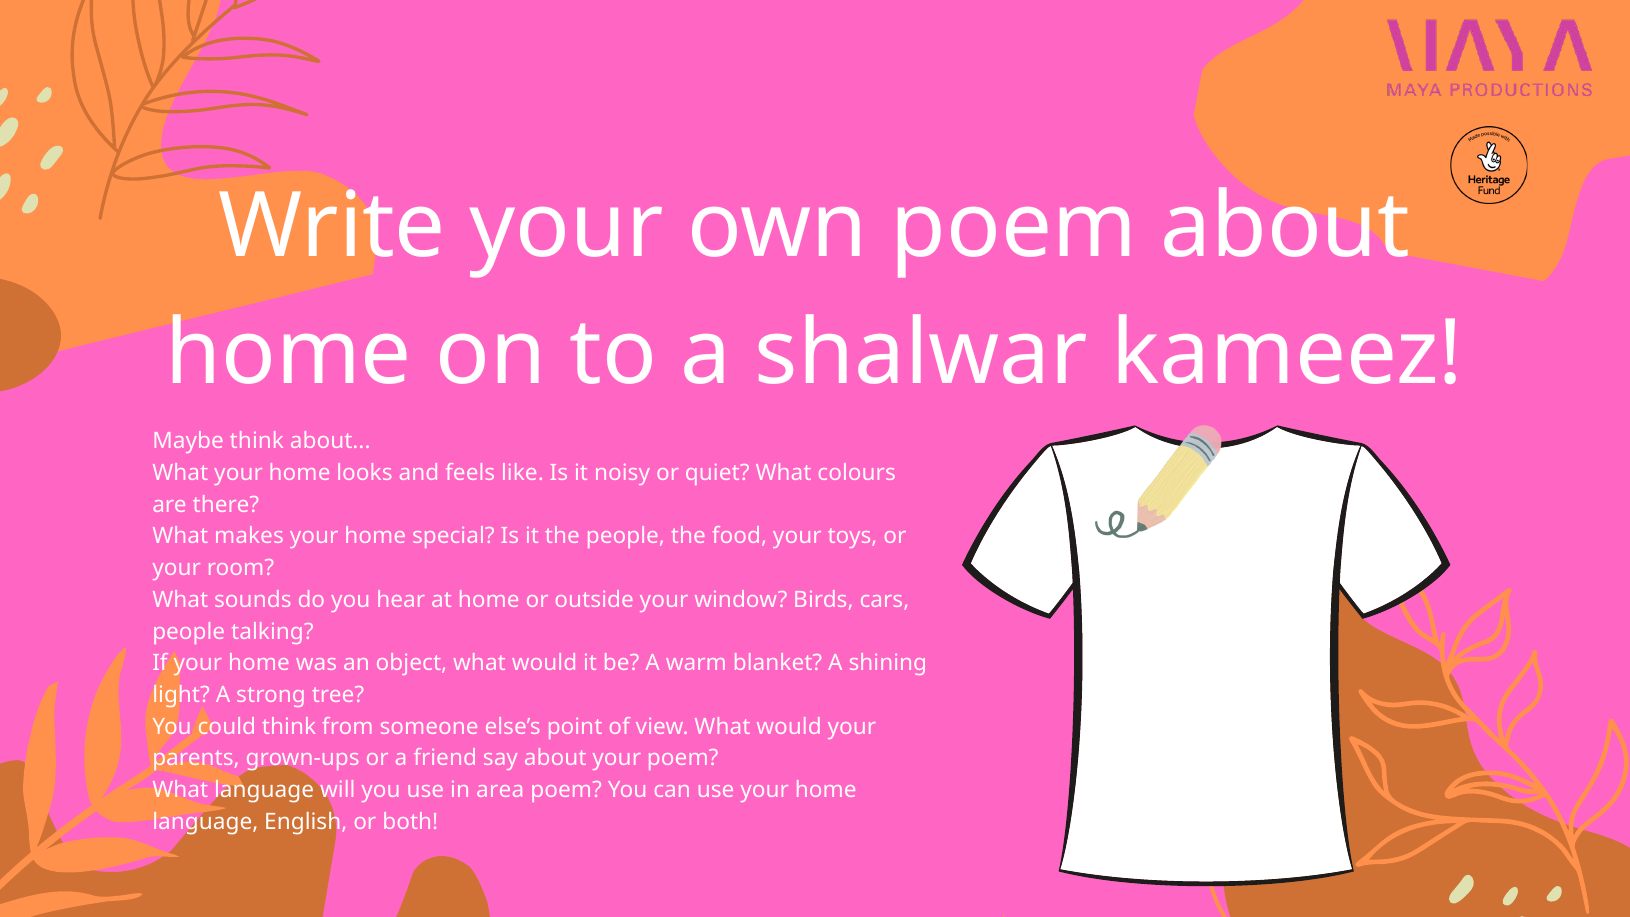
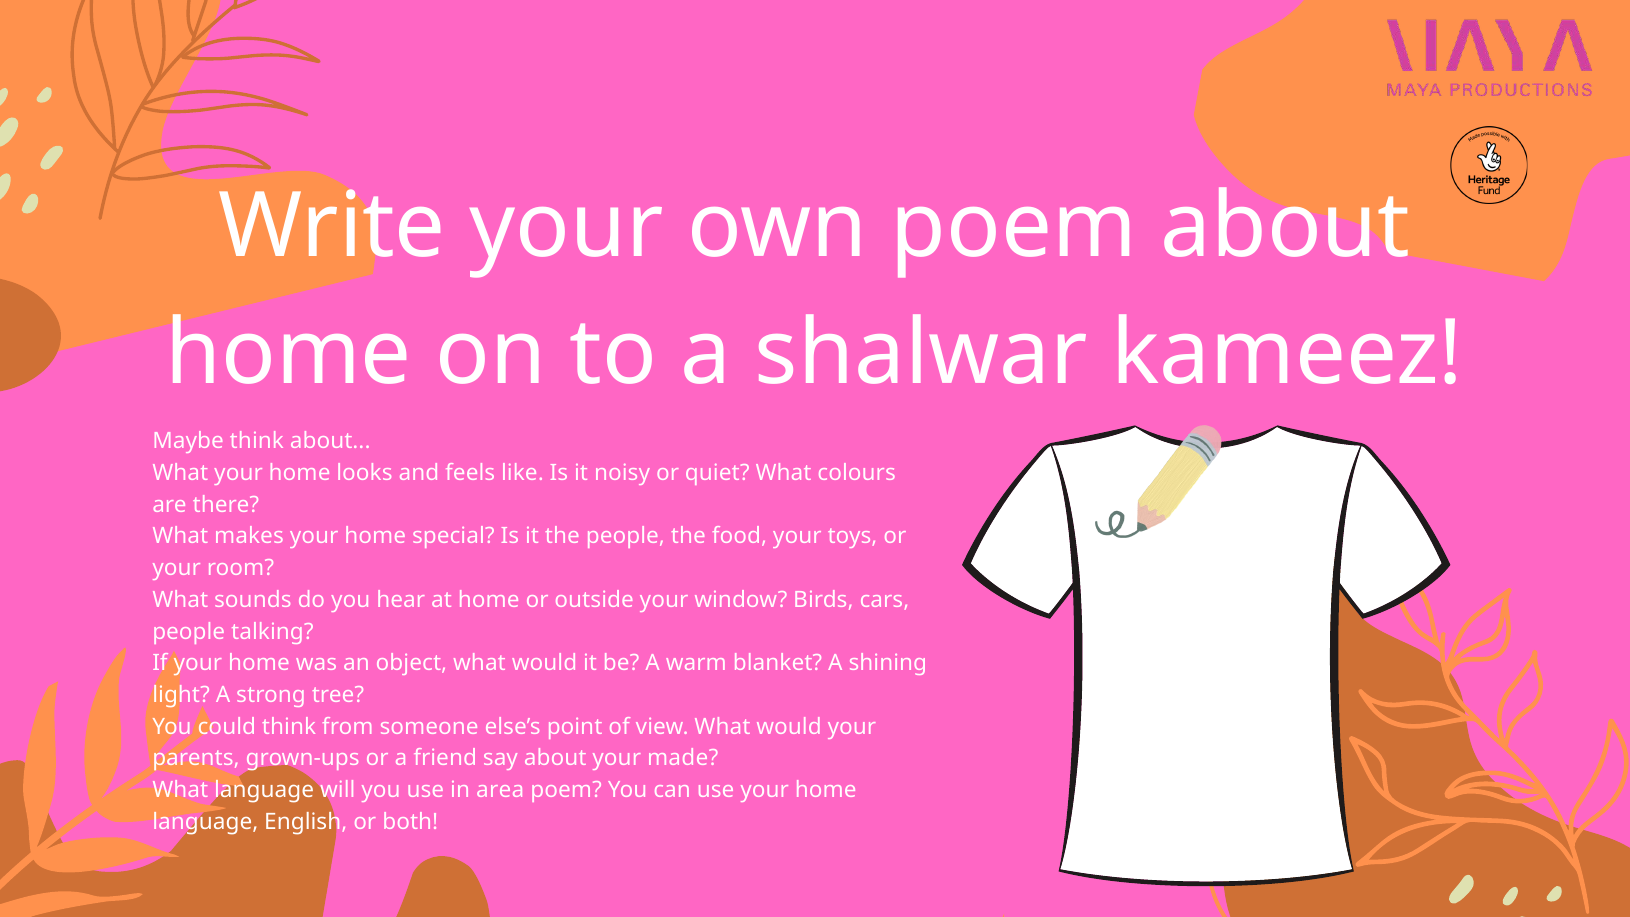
your poem: poem -> made
